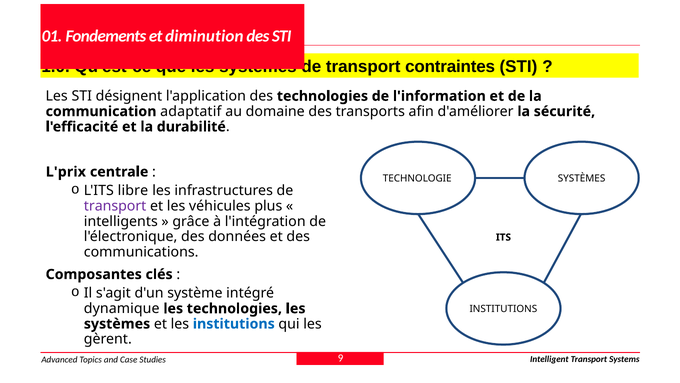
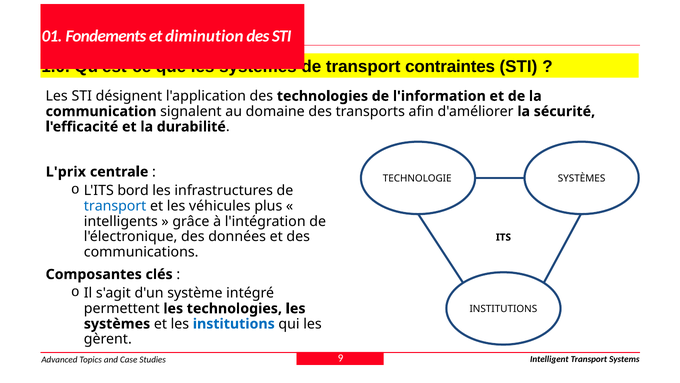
adaptatif: adaptatif -> signalent
libre: libre -> bord
transport at (115, 206) colour: purple -> blue
dynamique: dynamique -> permettent
